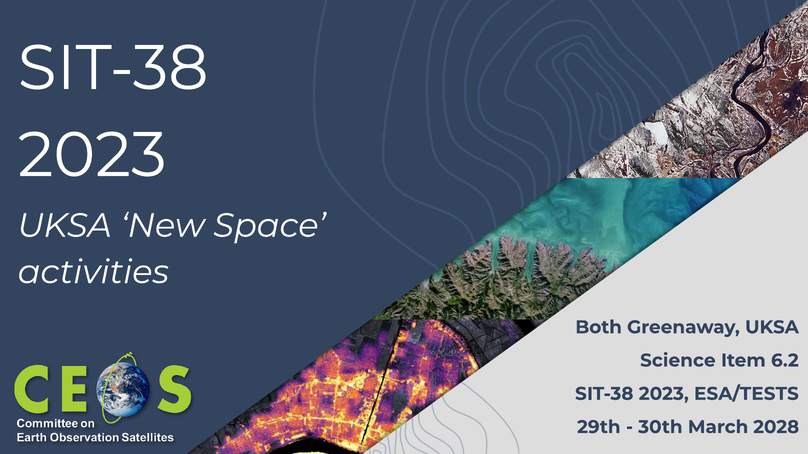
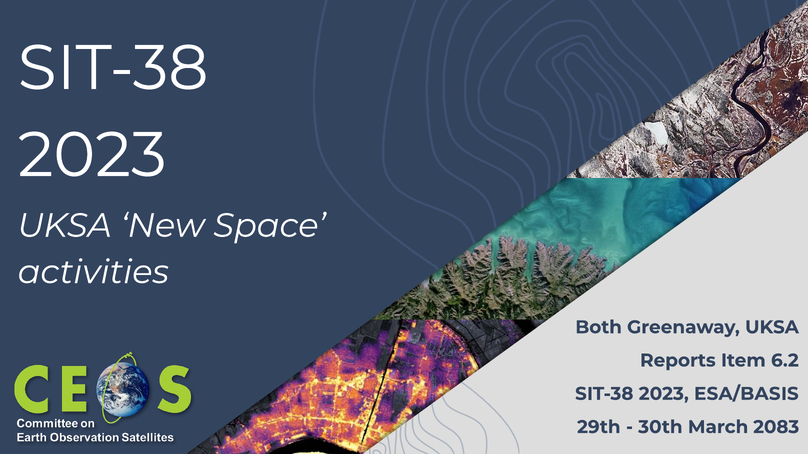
Science: Science -> Reports
ESA/TESTS: ESA/TESTS -> ESA/BASIS
2028: 2028 -> 2083
